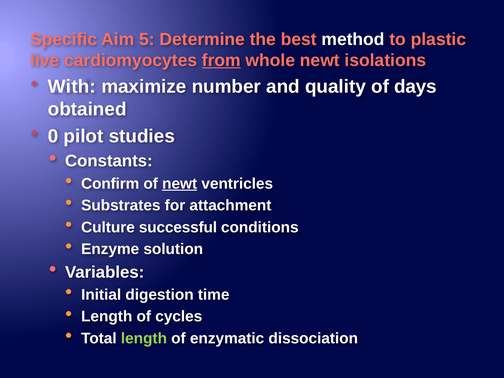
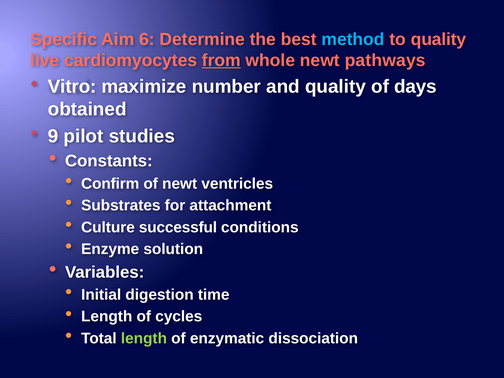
5: 5 -> 6
method colour: white -> light blue
to plastic: plastic -> quality
isolations: isolations -> pathways
With: With -> Vitro
0: 0 -> 9
newt at (180, 184) underline: present -> none
